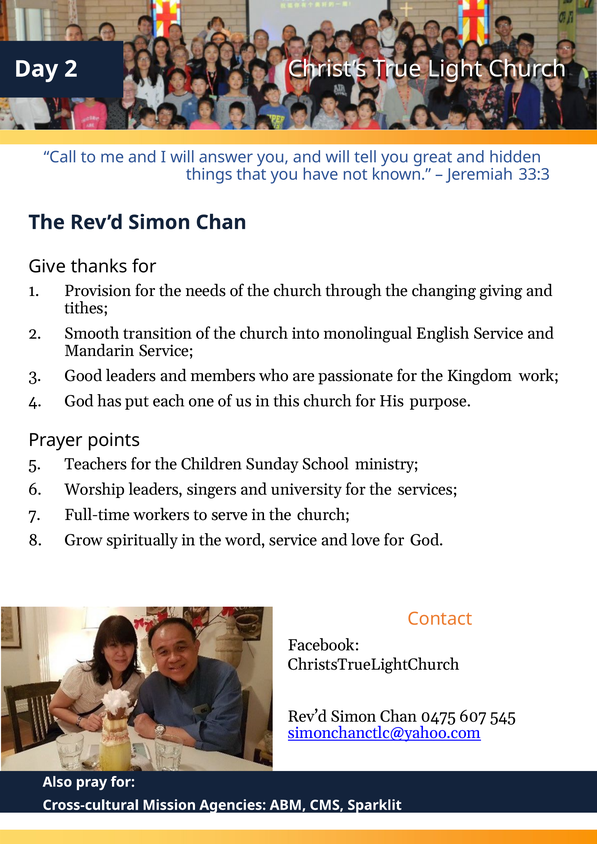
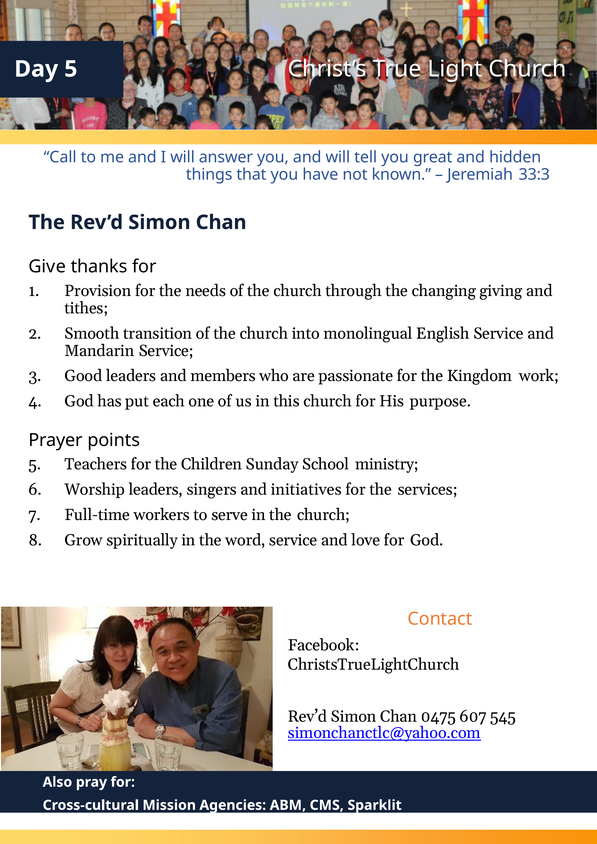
Day 2: 2 -> 5
university: university -> initiatives
